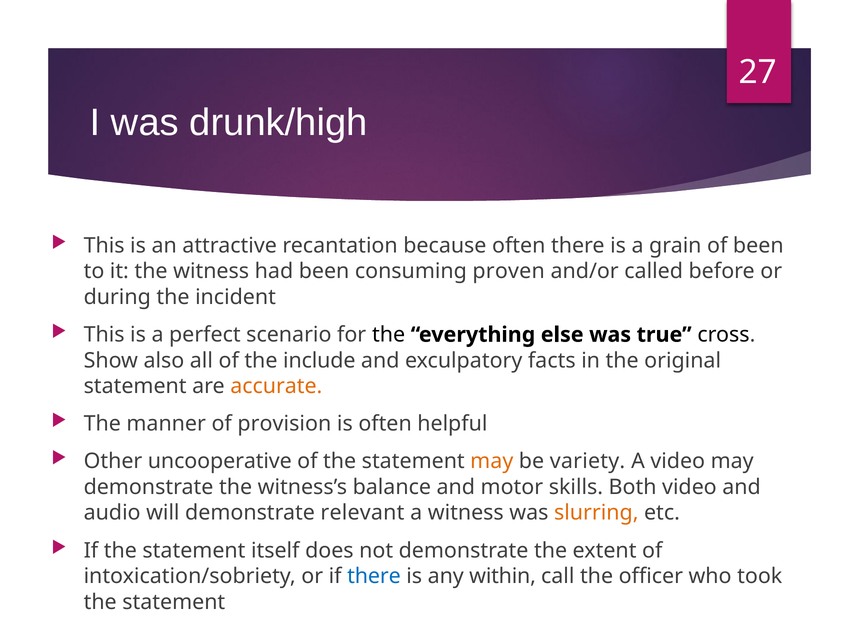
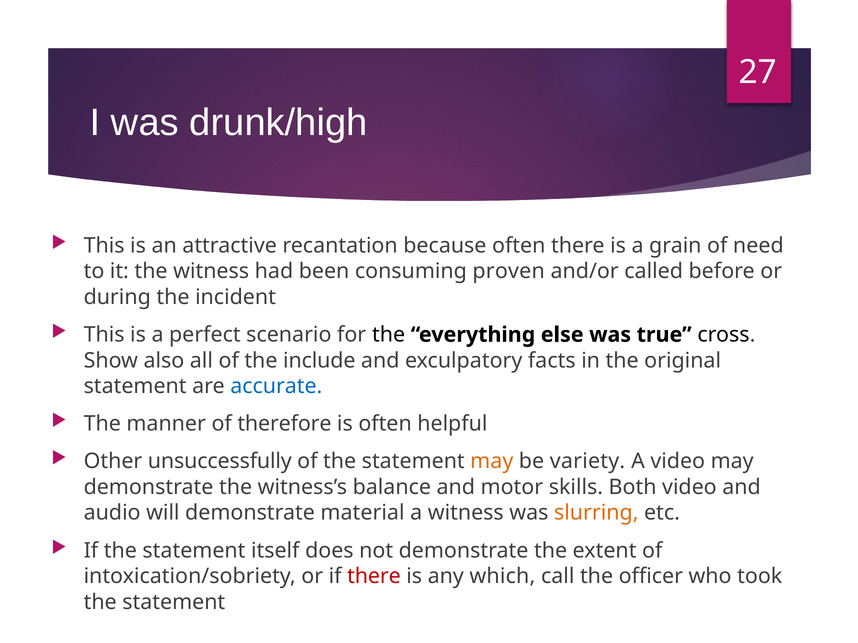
of been: been -> need
accurate colour: orange -> blue
provision: provision -> therefore
uncooperative: uncooperative -> unsuccessfully
relevant: relevant -> material
there at (374, 577) colour: blue -> red
within: within -> which
